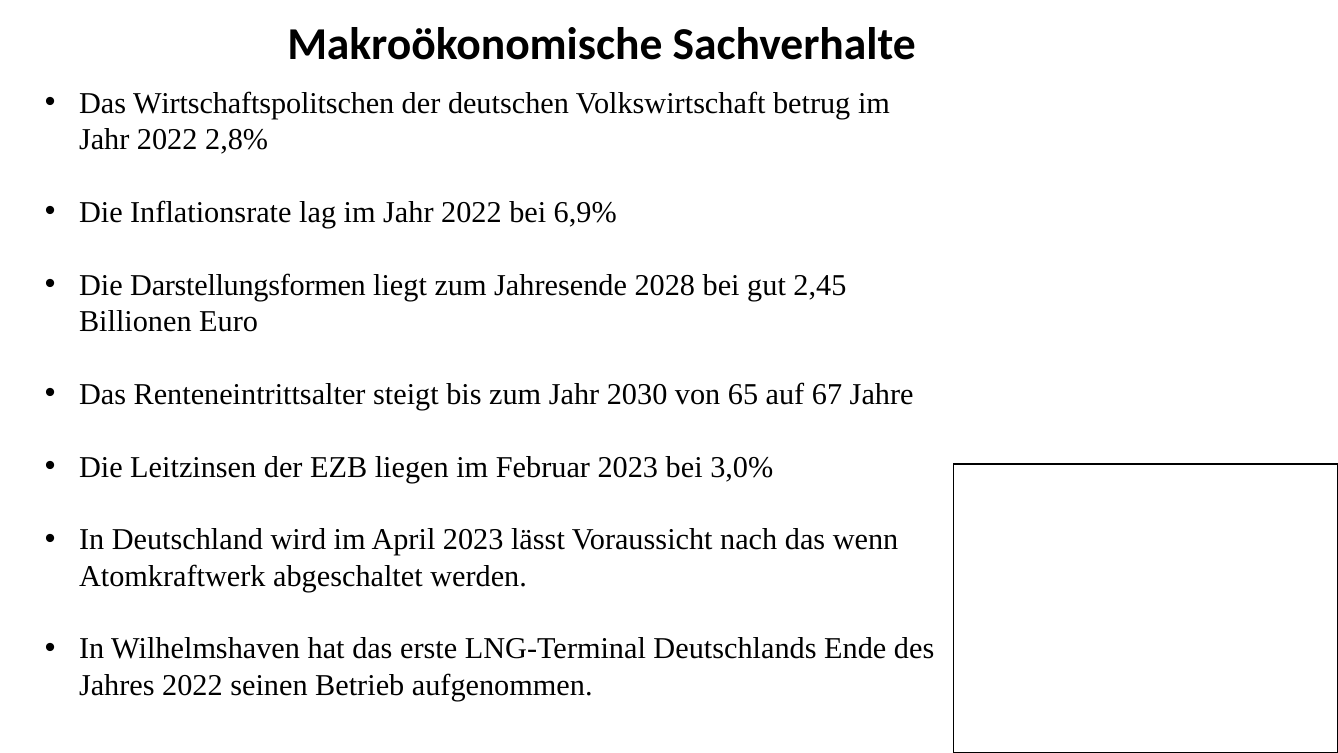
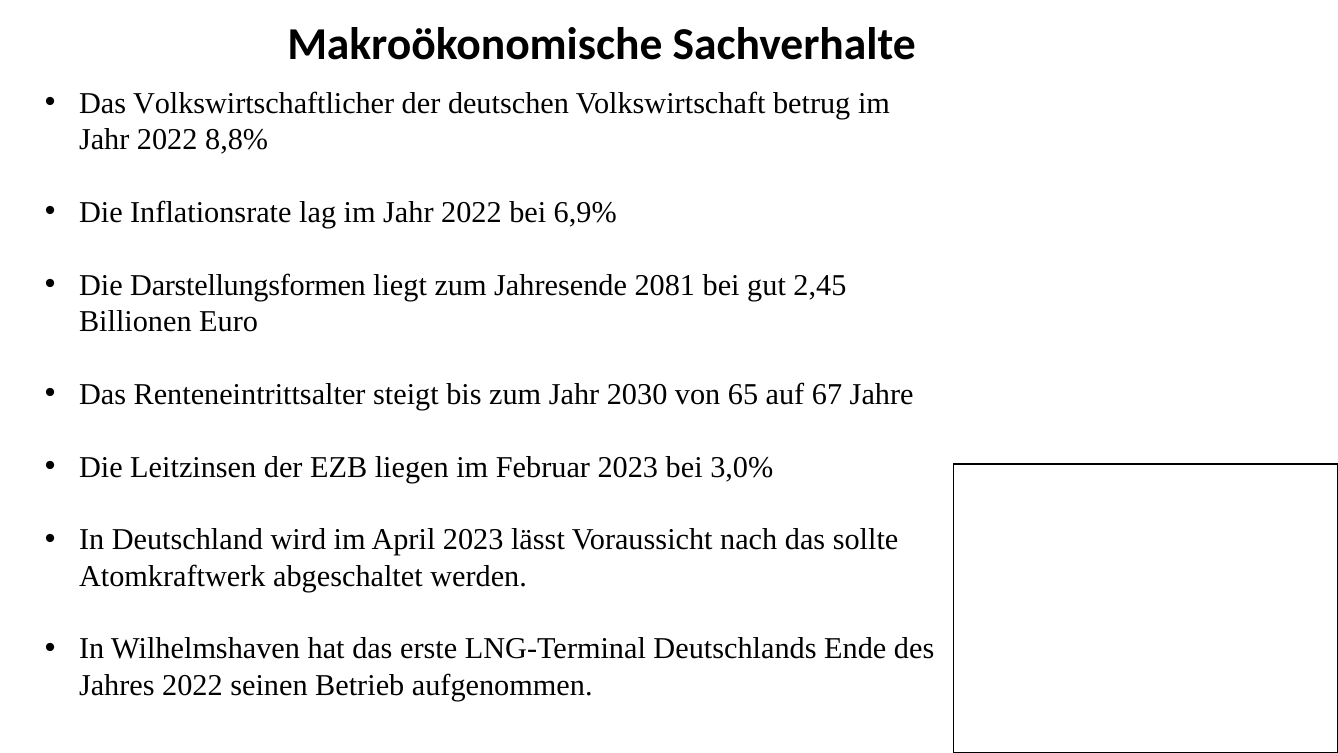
Wirtschaftspolitschen: Wirtschaftspolitschen -> Volkswirtschaftlicher
2,8%: 2,8% -> 8,8%
2028: 2028 -> 2081
wenn: wenn -> sollte
